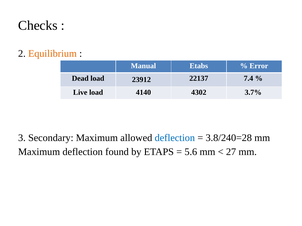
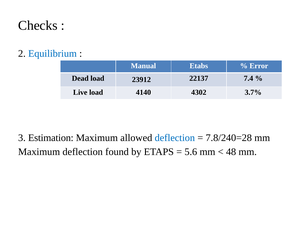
Equilibrium colour: orange -> blue
Secondary: Secondary -> Estimation
3.8/240=28: 3.8/240=28 -> 7.8/240=28
27: 27 -> 48
